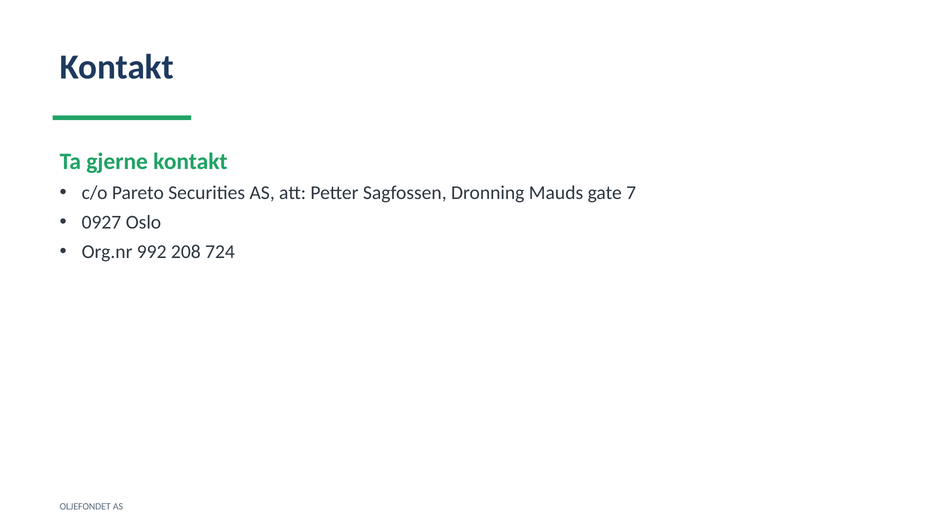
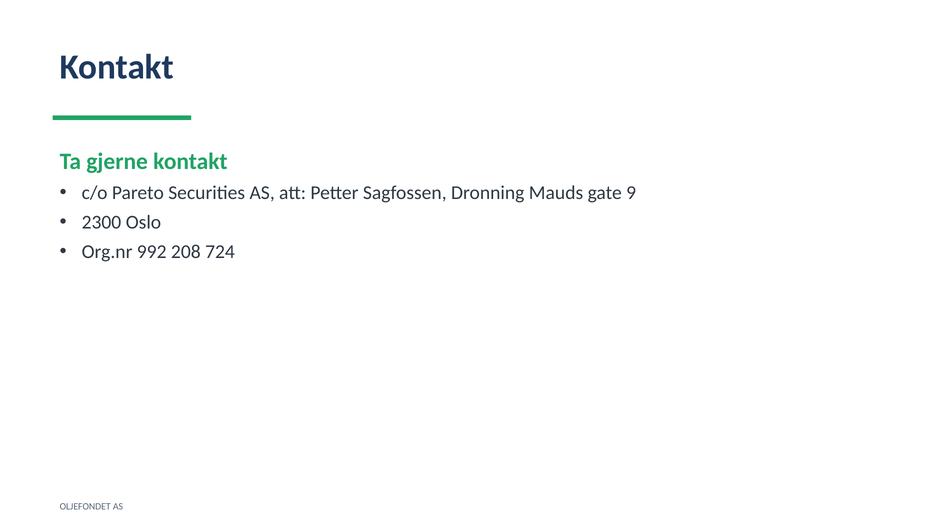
7: 7 -> 9
0927: 0927 -> 2300
